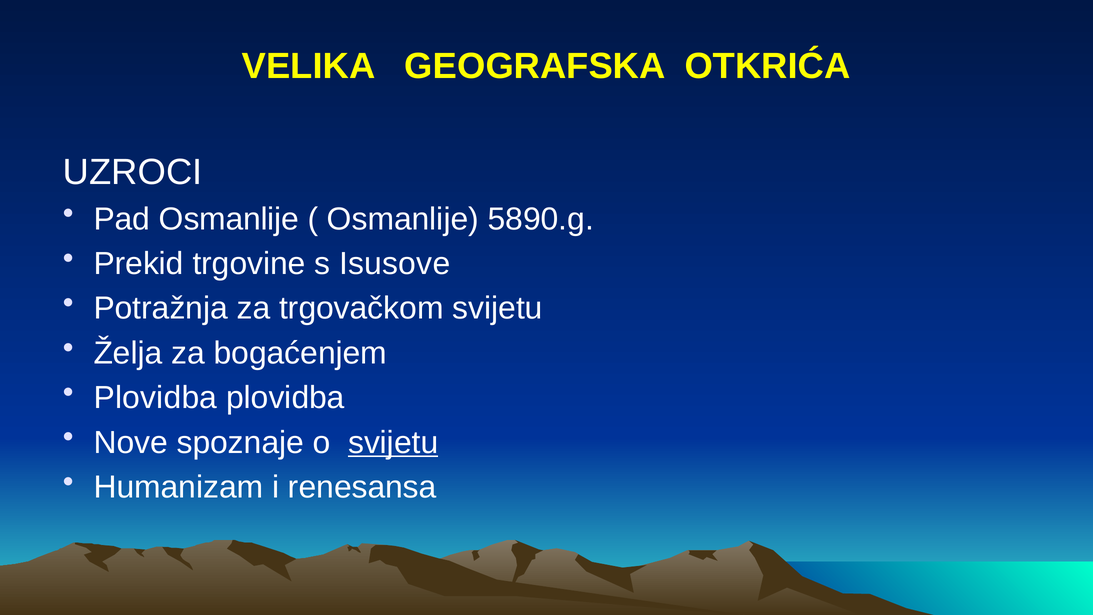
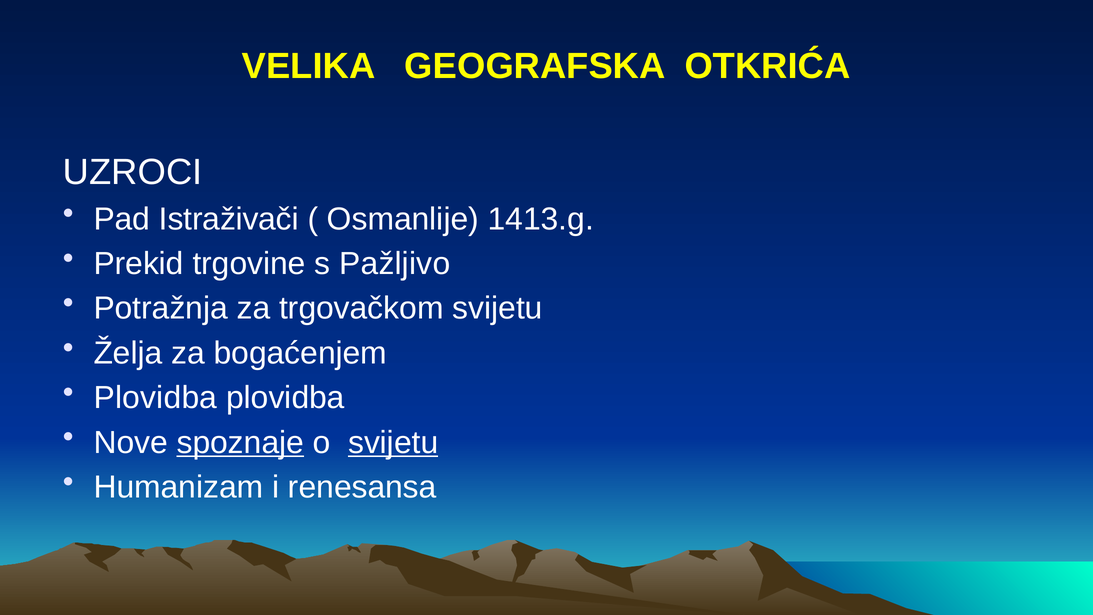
Pad Osmanlije: Osmanlije -> Istraživači
5890.g: 5890.g -> 1413.g
Isusove: Isusove -> Pažljivo
spoznaje underline: none -> present
